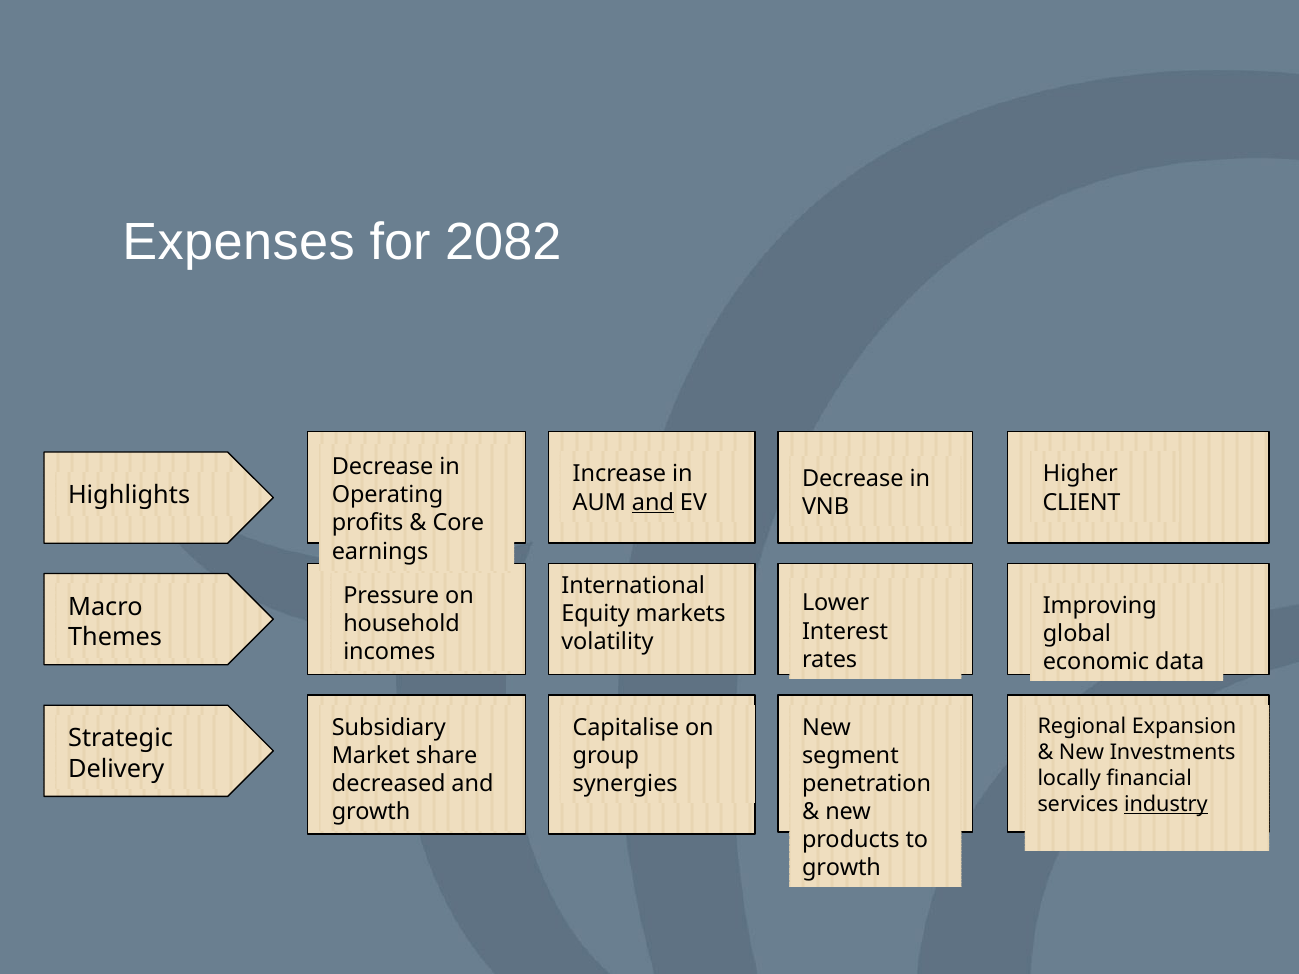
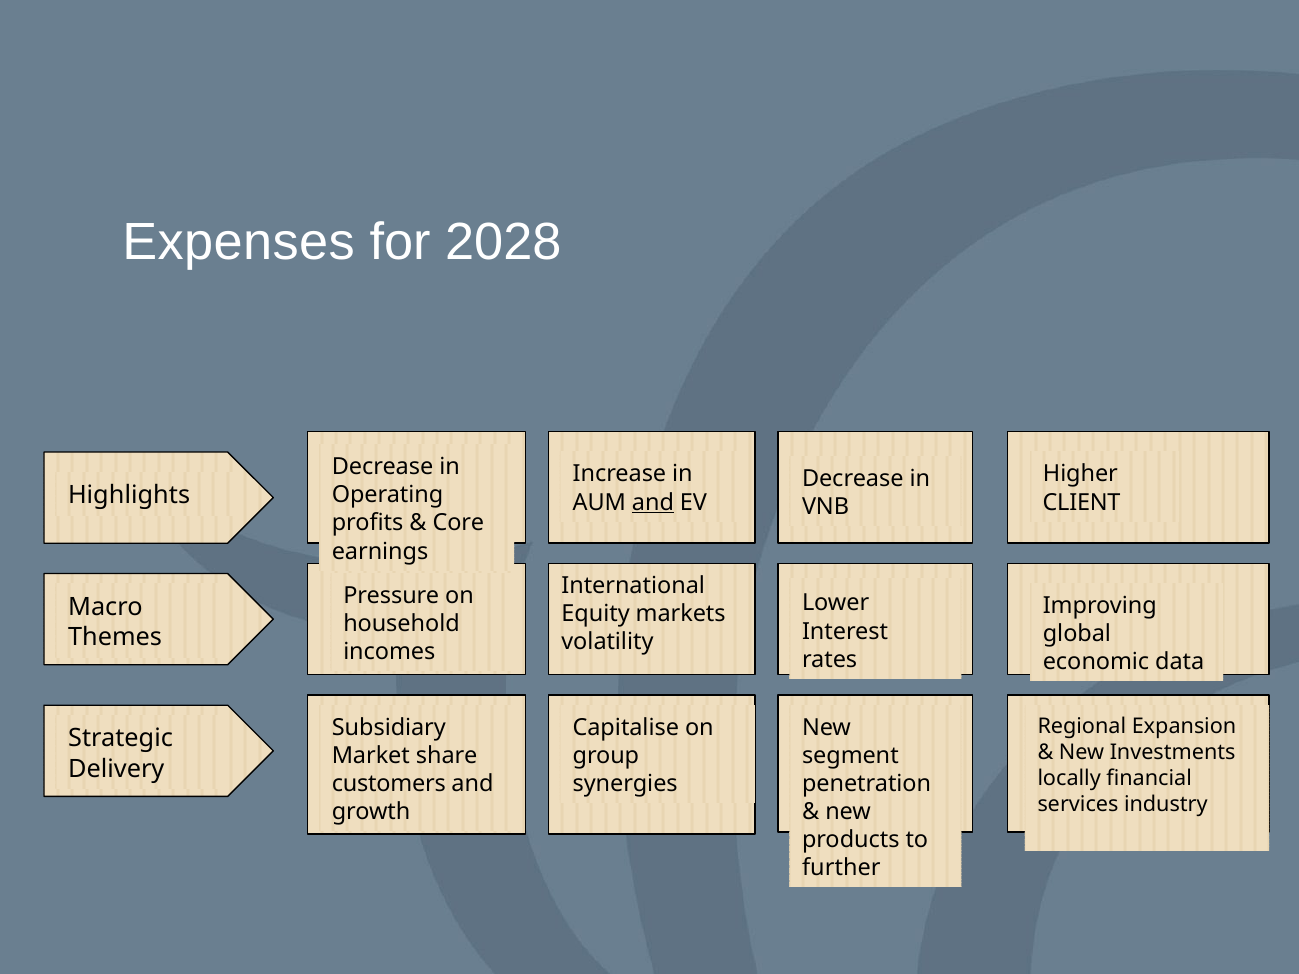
2082: 2082 -> 2028
decreased: decreased -> customers
industry underline: present -> none
growth at (842, 868): growth -> further
